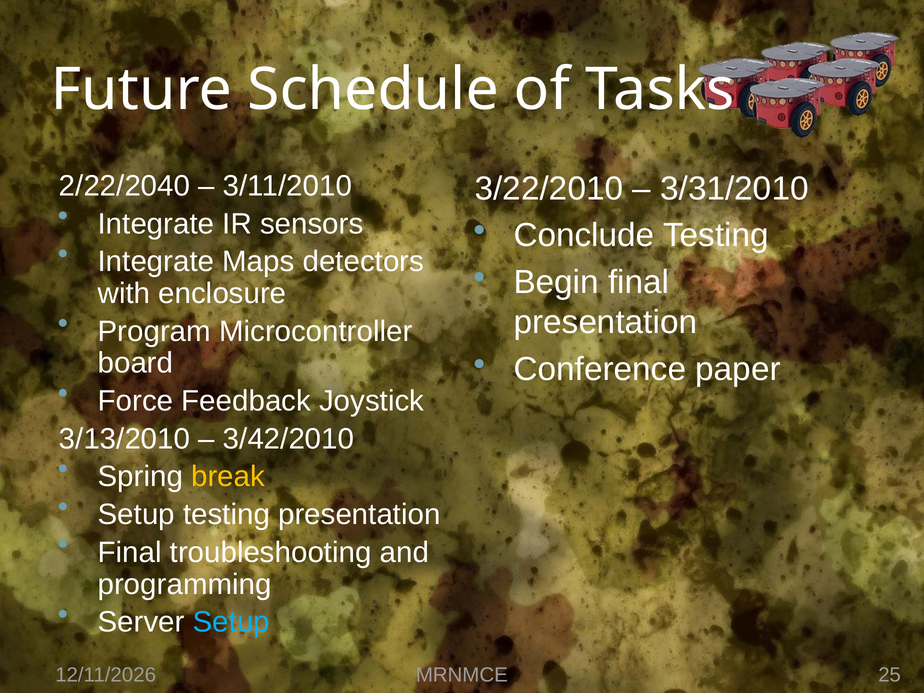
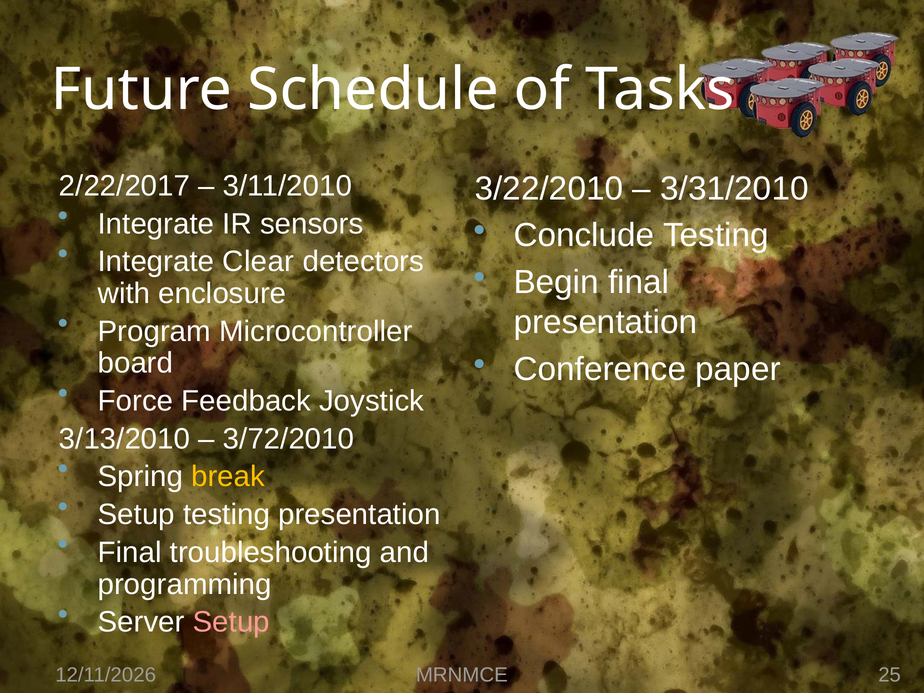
2/22/2040: 2/22/2040 -> 2/22/2017
Maps: Maps -> Clear
3/42/2010: 3/42/2010 -> 3/72/2010
Setup at (231, 622) colour: light blue -> pink
